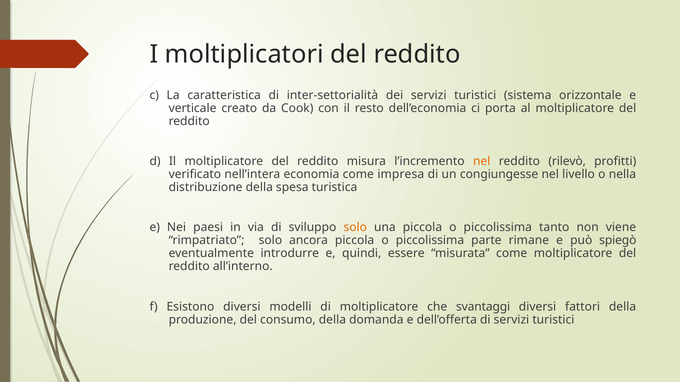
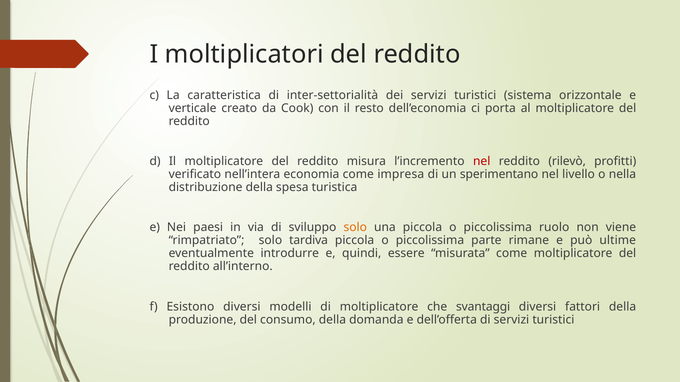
nel at (482, 162) colour: orange -> red
congiungesse: congiungesse -> sperimentano
tanto: tanto -> ruolo
ancora: ancora -> tardiva
spiegò: spiegò -> ultime
